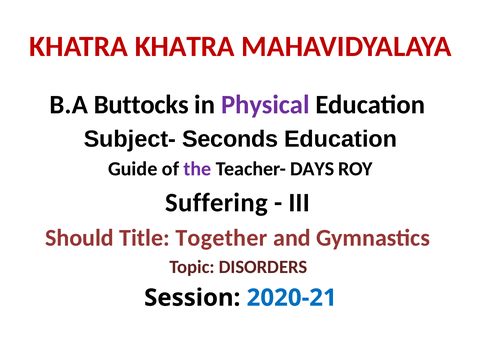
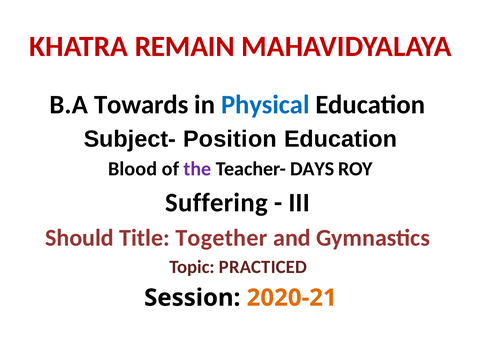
KHATRA KHATRA: KHATRA -> REMAIN
Buttocks: Buttocks -> Towards
Physical colour: purple -> blue
Seconds: Seconds -> Position
Guide: Guide -> Blood
DISORDERS: DISORDERS -> PRACTICED
2020-21 colour: blue -> orange
